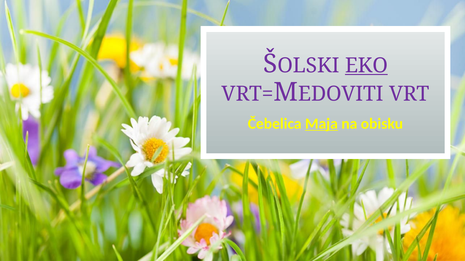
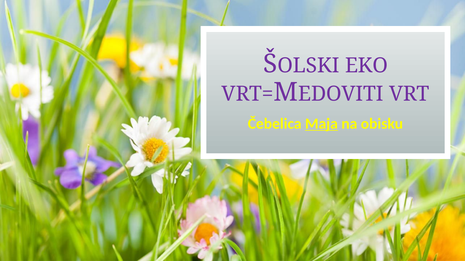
EKO underline: present -> none
